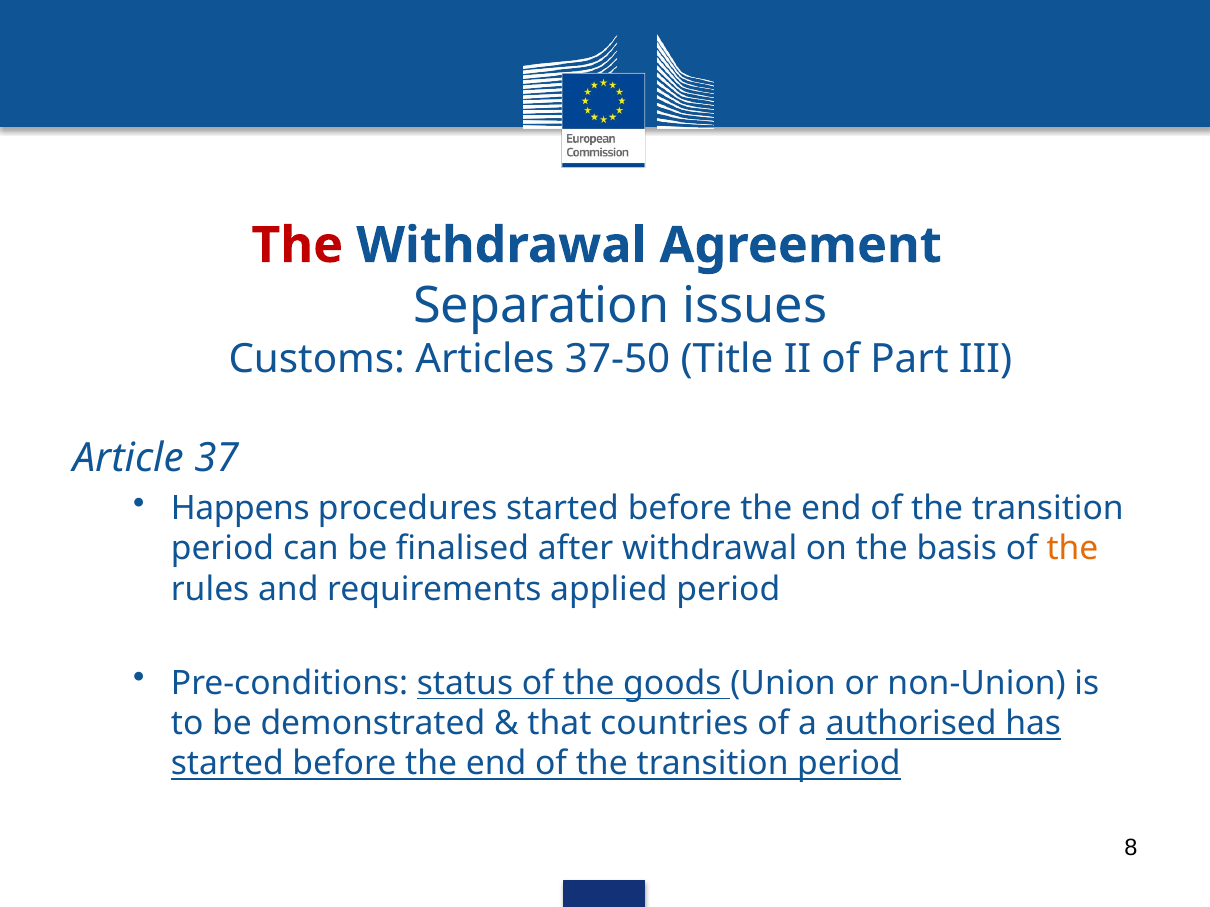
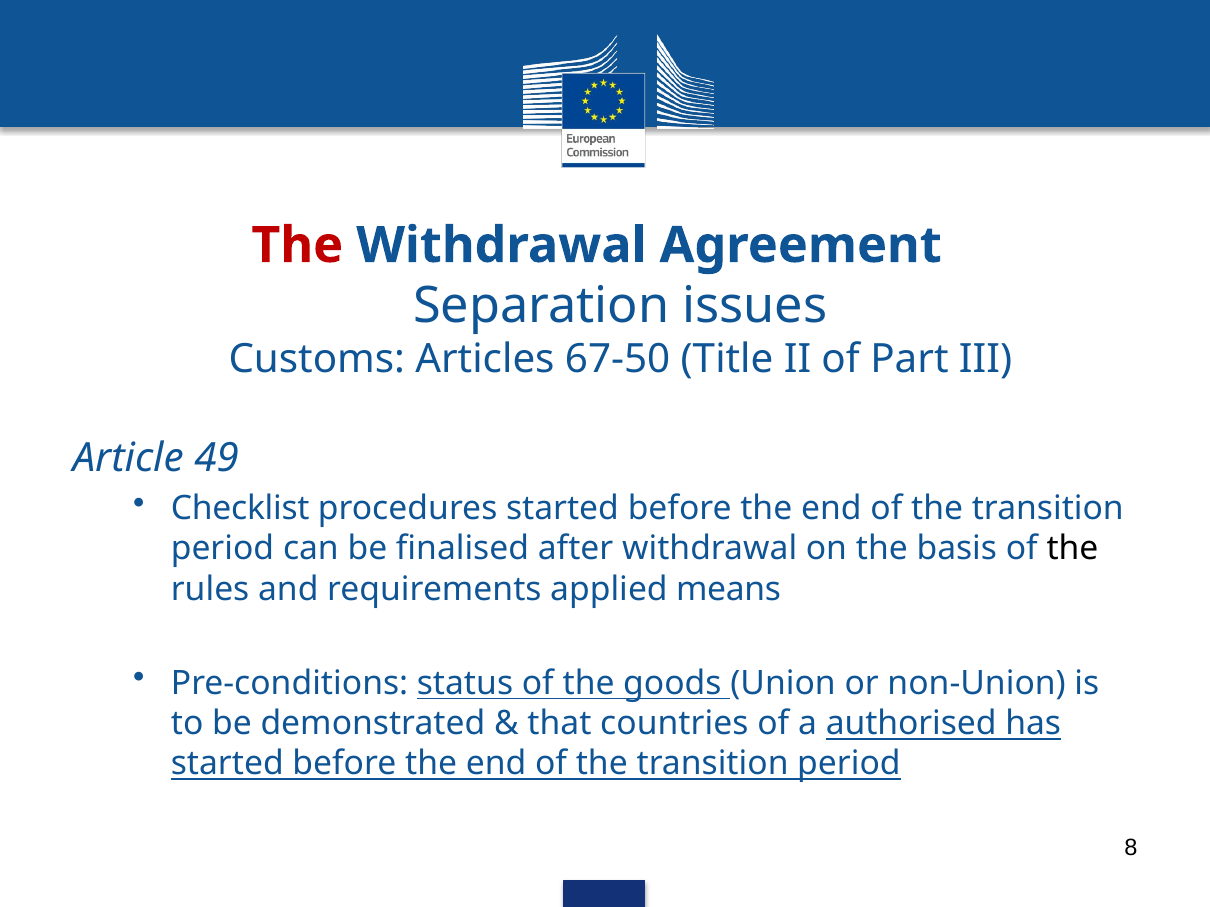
37-50: 37-50 -> 67-50
37: 37 -> 49
Happens: Happens -> Checklist
the at (1073, 549) colour: orange -> black
applied period: period -> means
